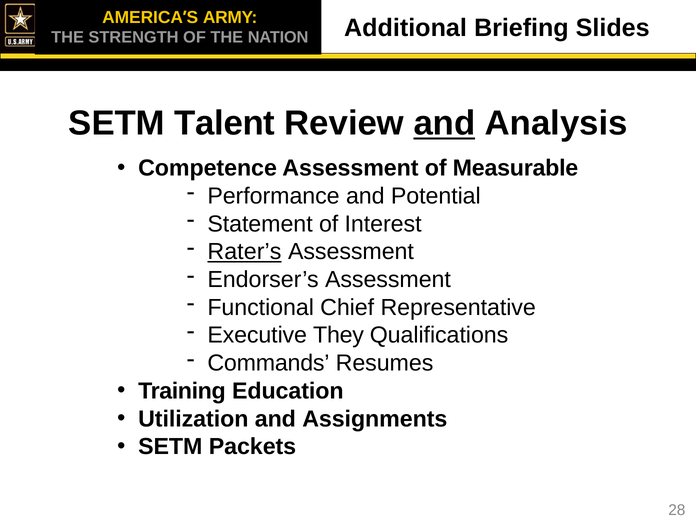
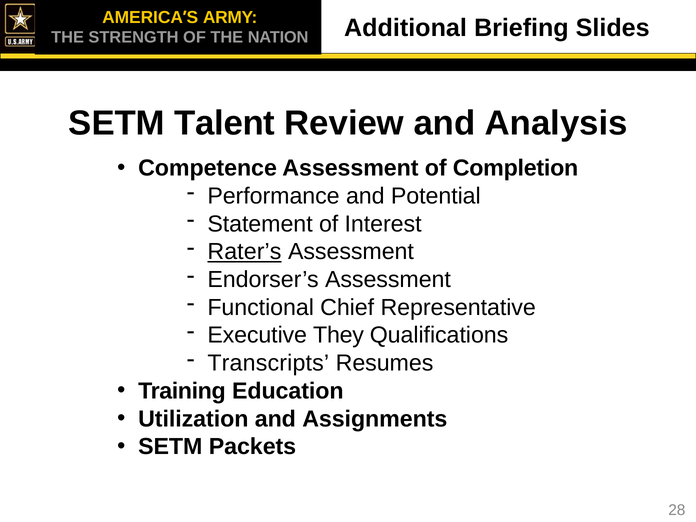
and at (444, 123) underline: present -> none
Measurable: Measurable -> Completion
Commands: Commands -> Transcripts
